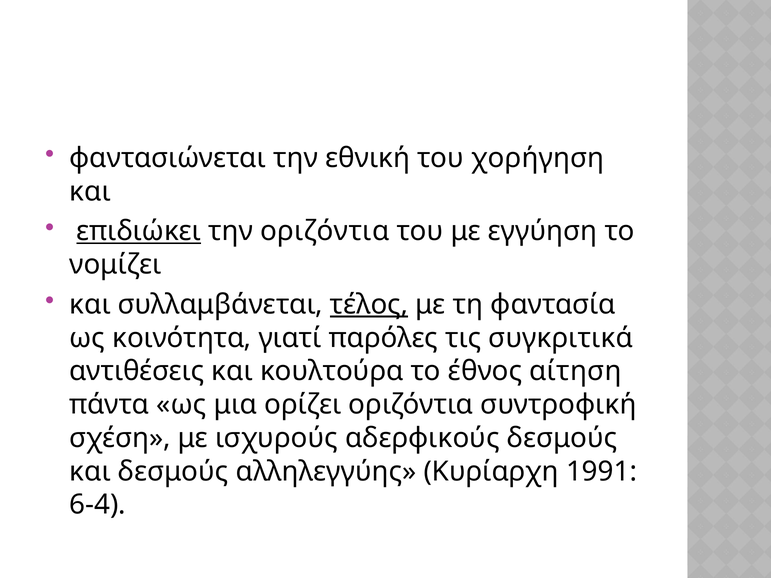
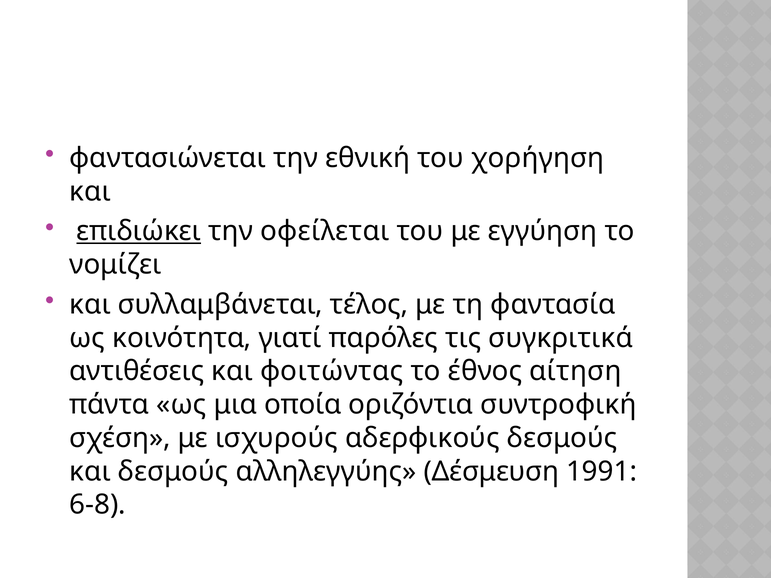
την οριζόντια: οριζόντια -> οφείλεται
τέλος underline: present -> none
κουλτούρα: κουλτούρα -> φοιτώντας
ορίζει: ορίζει -> οποία
Κυρίαρχη: Κυρίαρχη -> Δέσμευση
6-4: 6-4 -> 6-8
